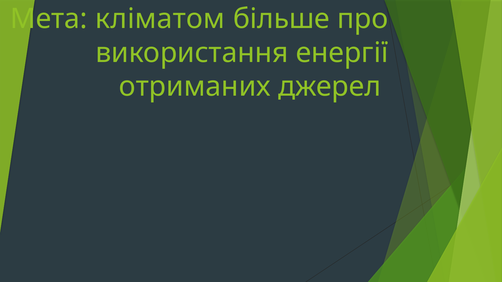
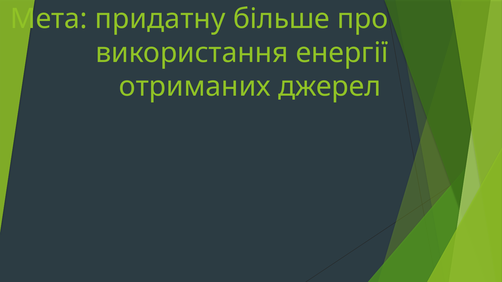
кліматом: кліматом -> придатну
